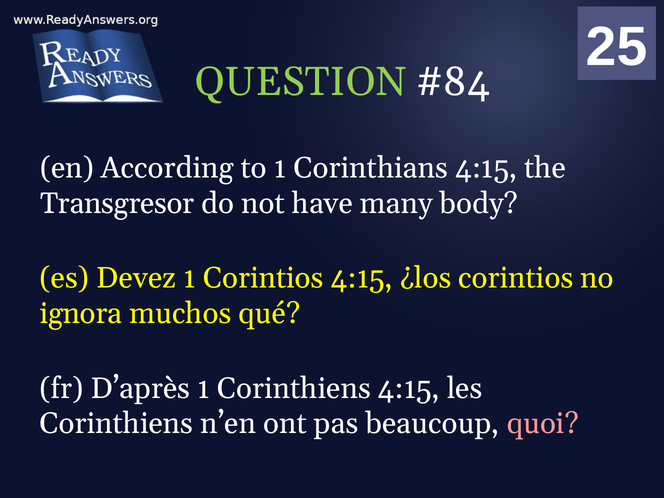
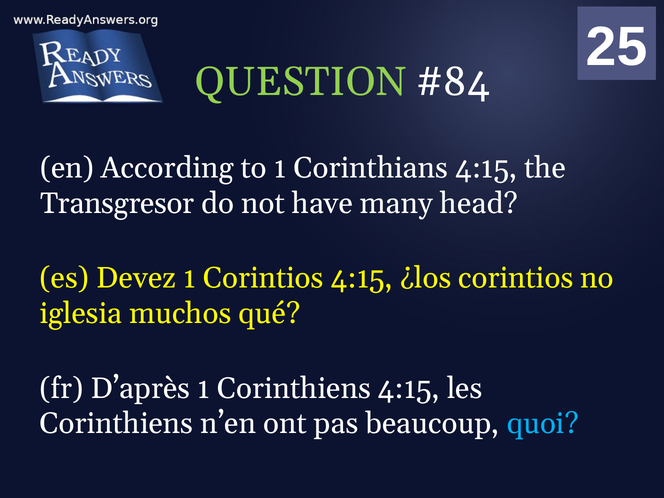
body: body -> head
ignora: ignora -> iglesia
quoi colour: pink -> light blue
